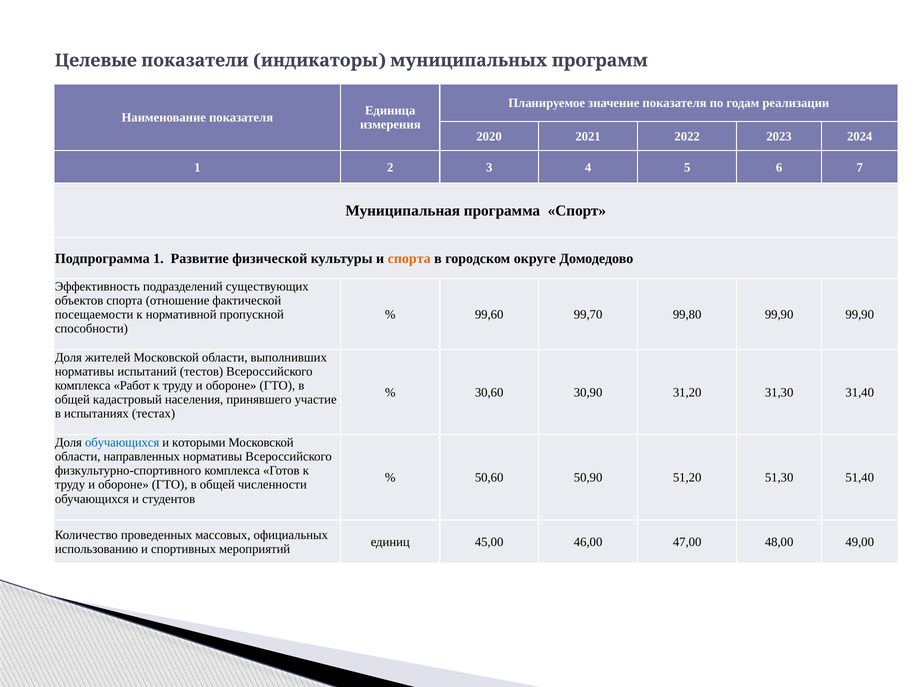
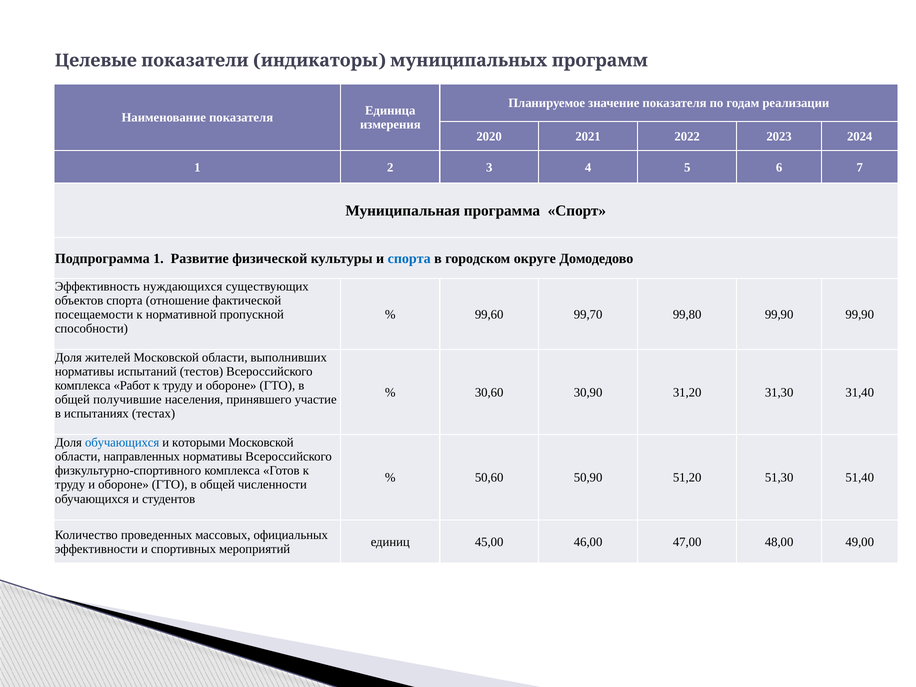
спорта at (409, 258) colour: orange -> blue
подразделений: подразделений -> нуждающихся
кадастровый: кадастровый -> получившие
использованию: использованию -> эффективности
